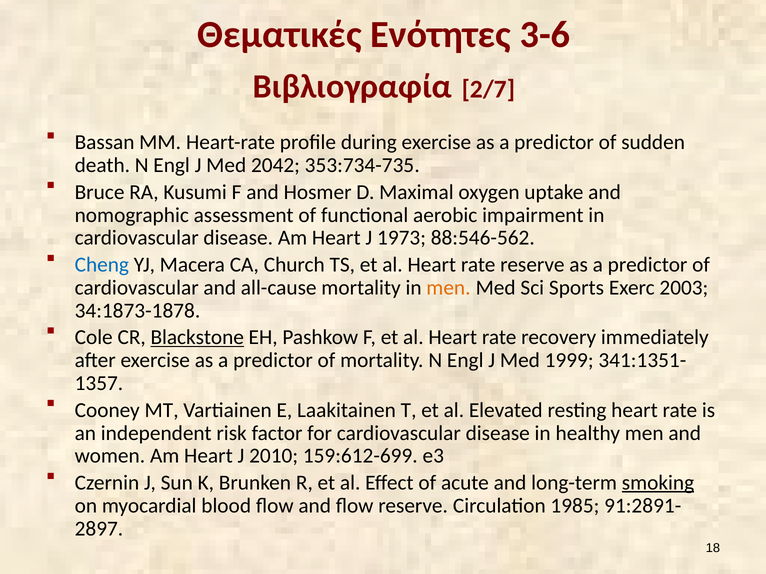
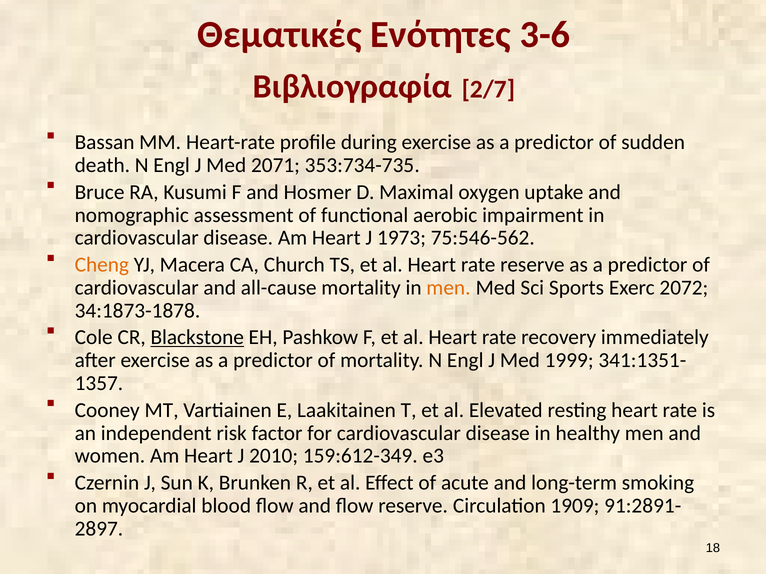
2042: 2042 -> 2071
88:546-562: 88:546-562 -> 75:546-562
Cheng colour: blue -> orange
2003: 2003 -> 2072
159:612-699: 159:612-699 -> 159:612-349
smoking underline: present -> none
1985: 1985 -> 1909
